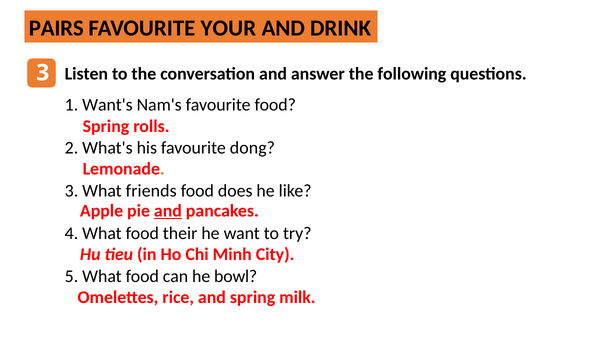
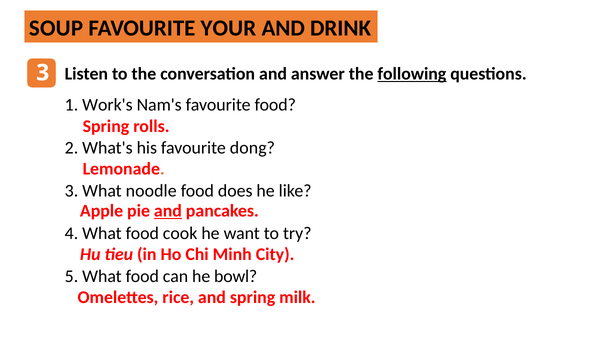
PAIRS: PAIRS -> SOUP
following underline: none -> present
Want's: Want's -> Work's
friends: friends -> noodle
their: their -> cook
